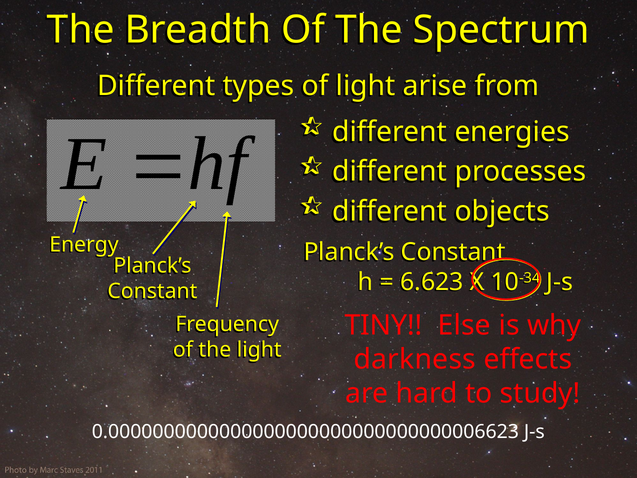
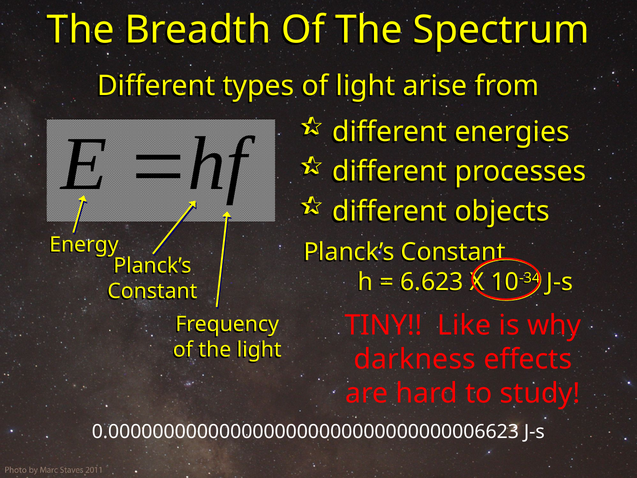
Else: Else -> Like
